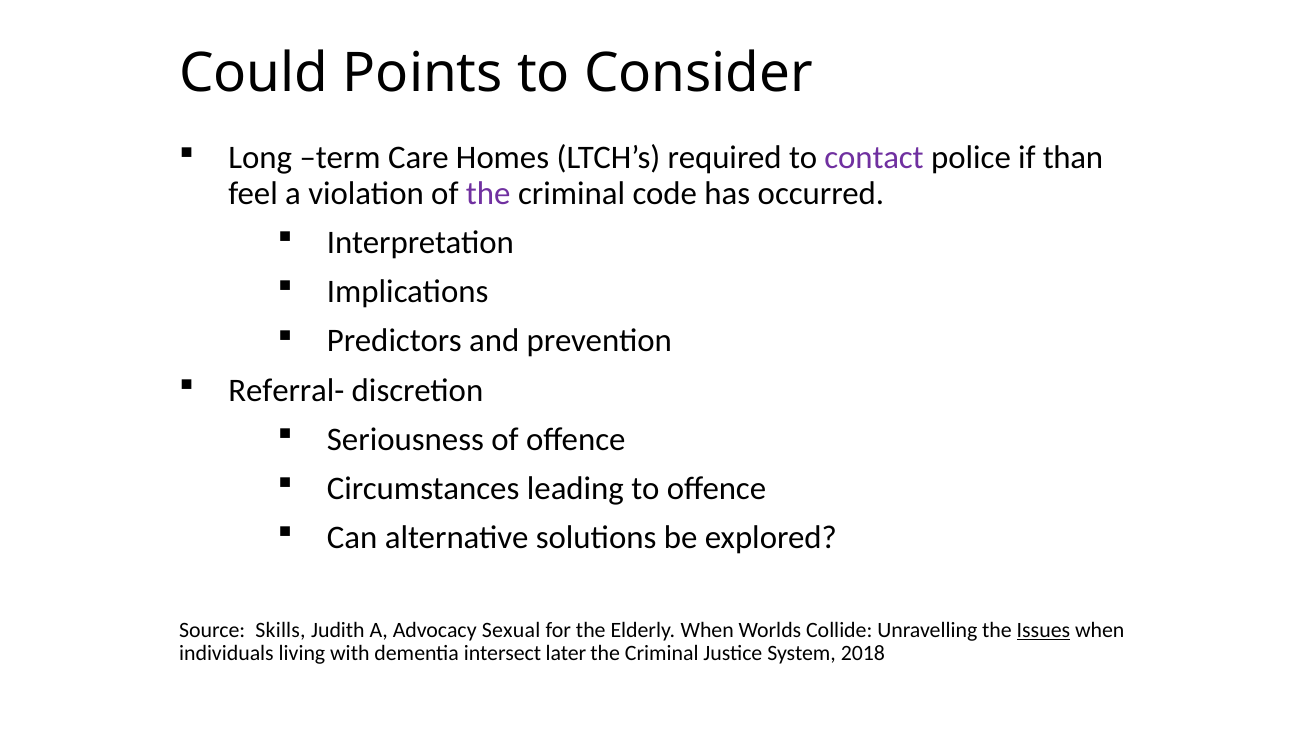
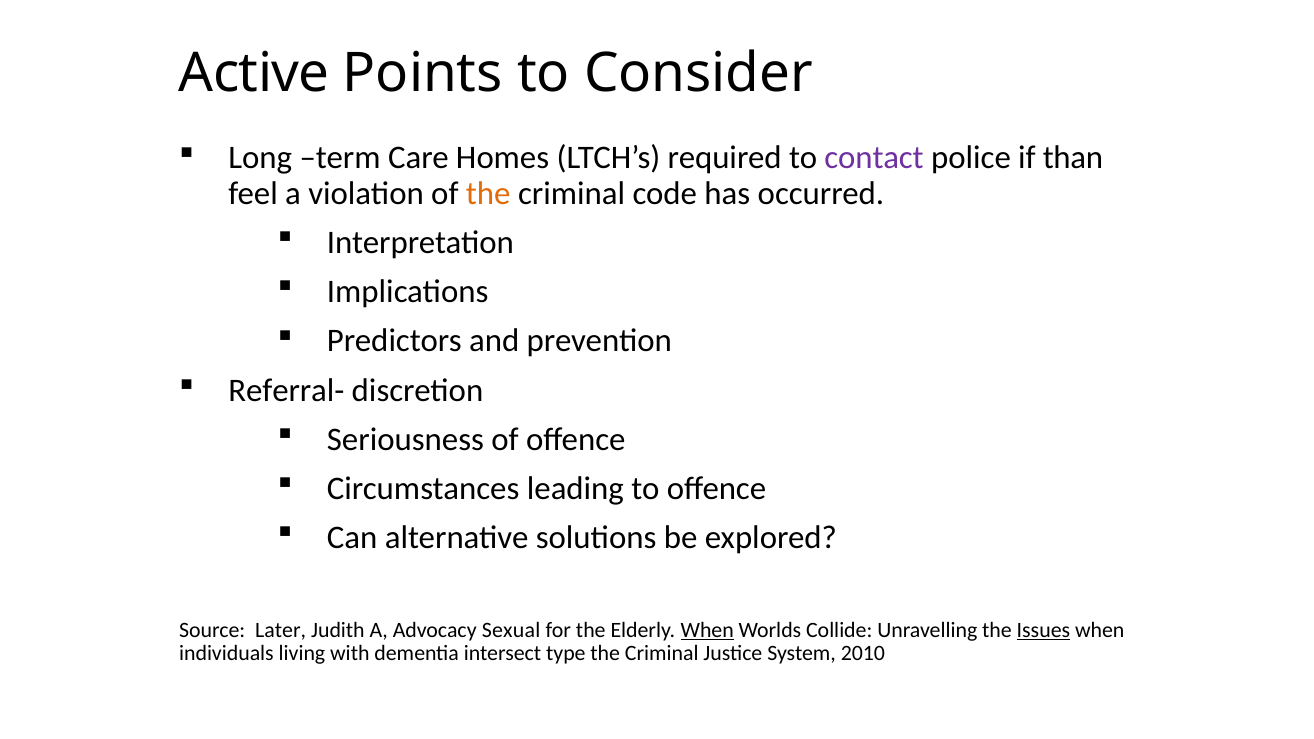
Could: Could -> Active
the at (488, 194) colour: purple -> orange
Skills: Skills -> Later
When at (707, 630) underline: none -> present
later: later -> type
2018: 2018 -> 2010
